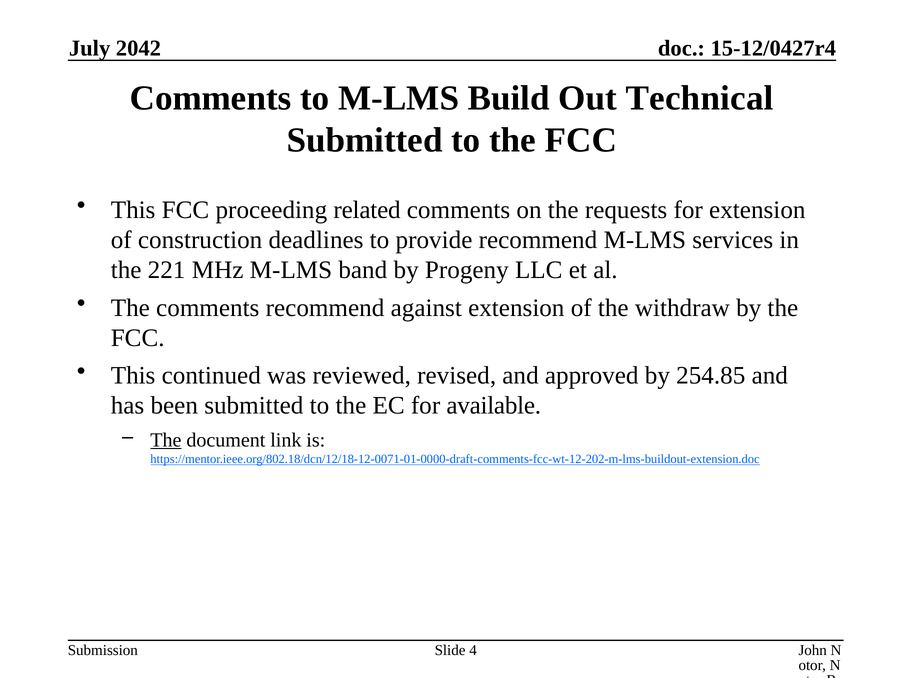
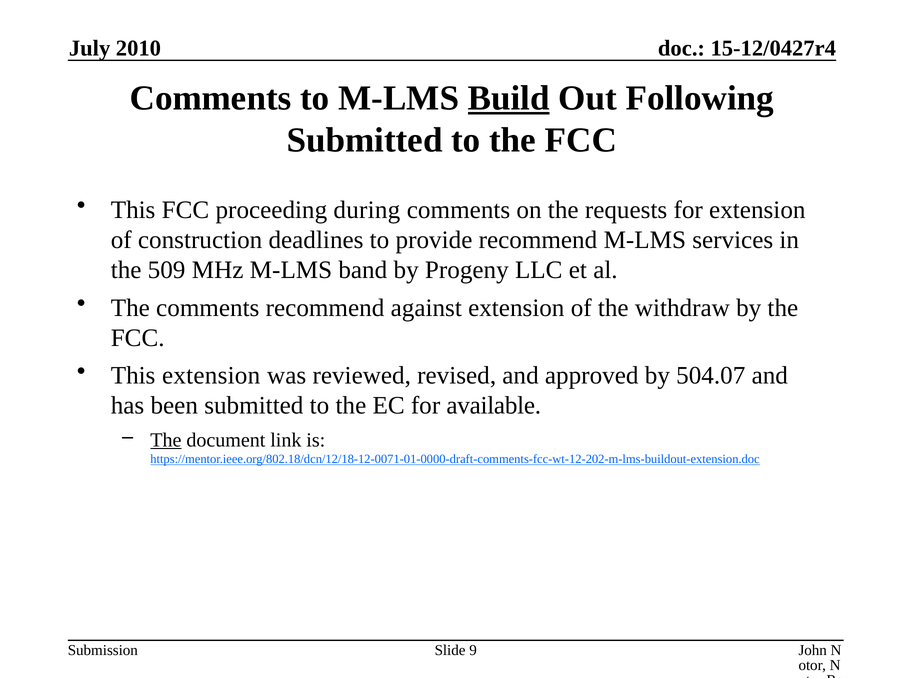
2042: 2042 -> 2010
Build underline: none -> present
Technical: Technical -> Following
related: related -> during
221: 221 -> 509
This continued: continued -> extension
254.85: 254.85 -> 504.07
4: 4 -> 9
